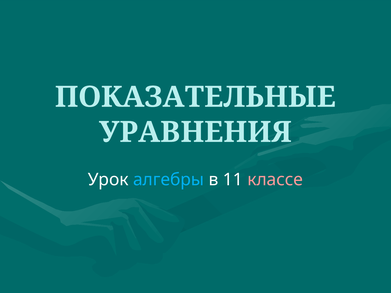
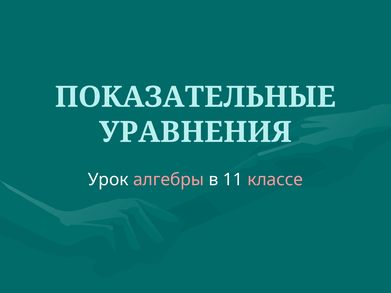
алгебры colour: light blue -> pink
